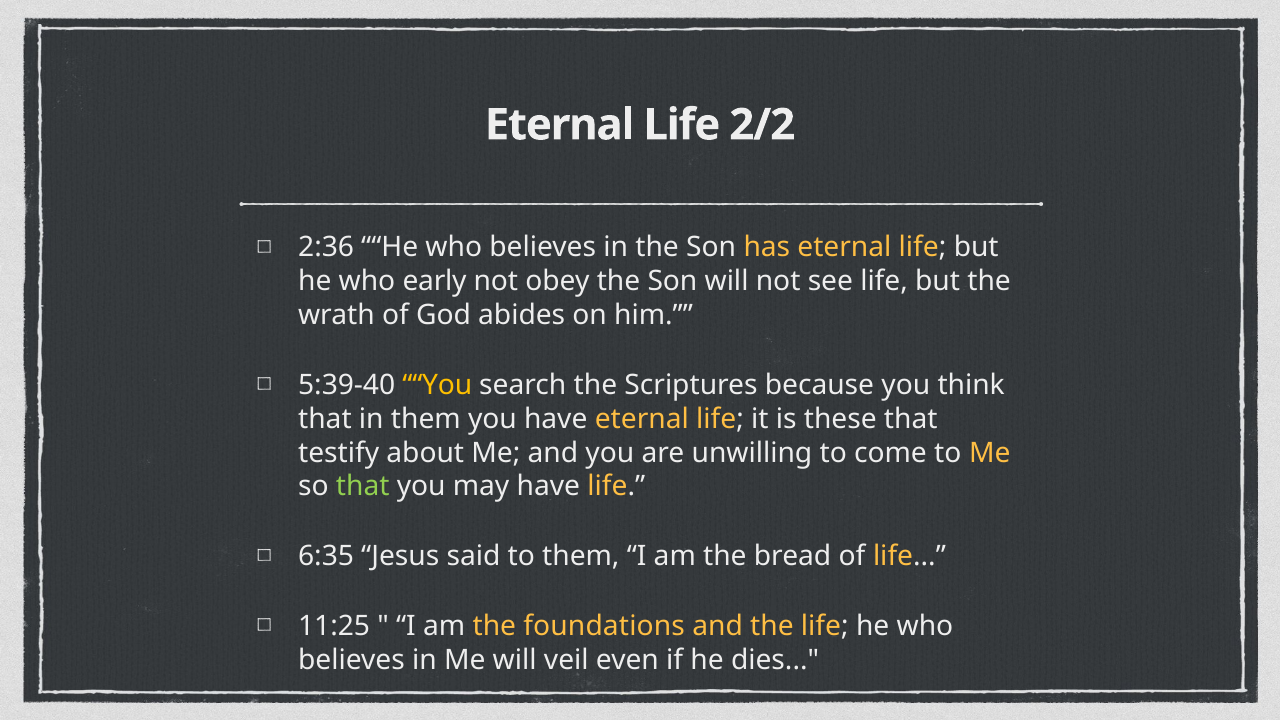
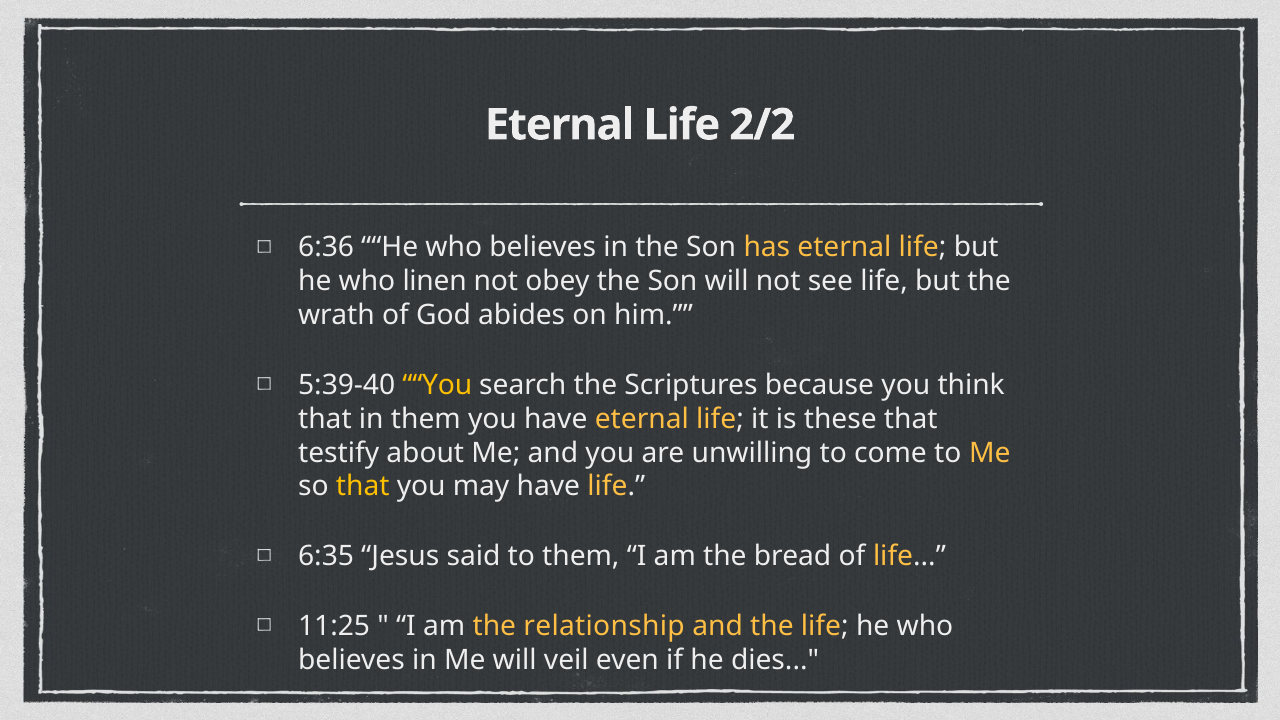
2:36: 2:36 -> 6:36
early: early -> linen
that at (363, 487) colour: light green -> yellow
foundations: foundations -> relationship
